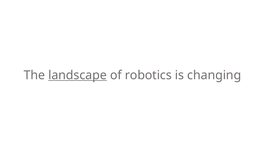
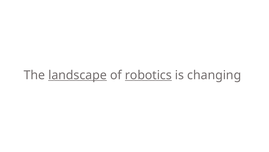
robotics underline: none -> present
